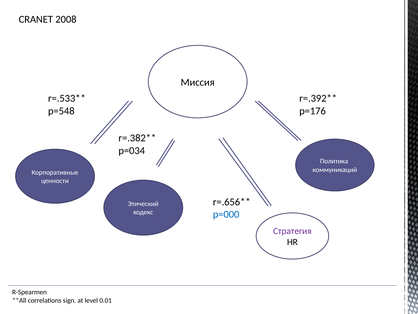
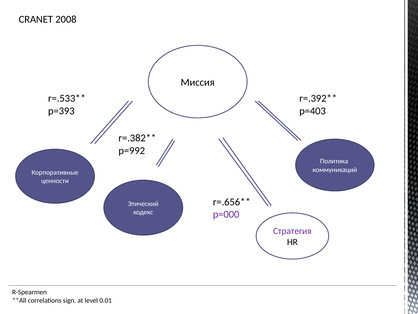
p=548: p=548 -> p=393
p=176: p=176 -> p=403
p=034: p=034 -> p=992
p=000 colour: blue -> purple
